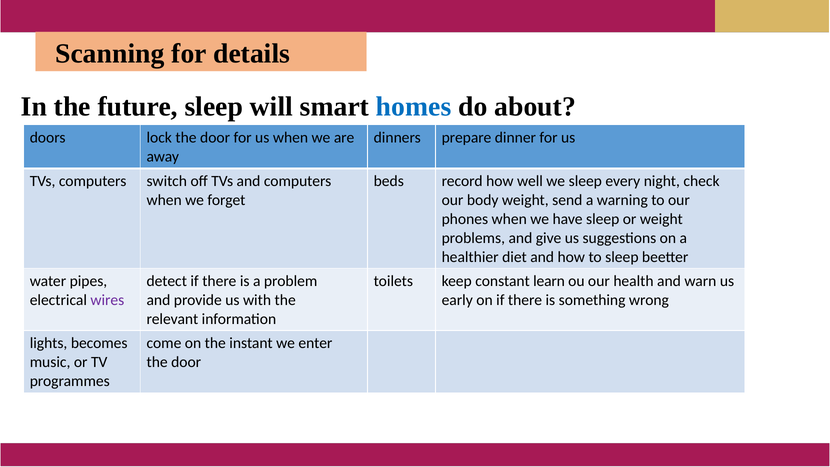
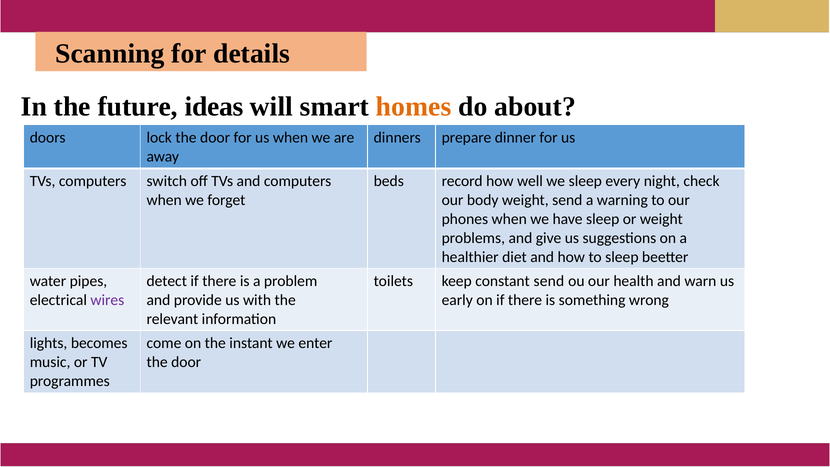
future sleep: sleep -> ideas
homes colour: blue -> orange
constant learn: learn -> send
